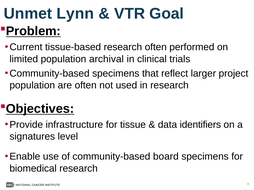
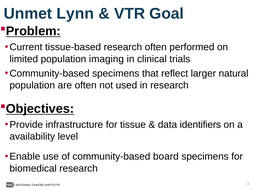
archival: archival -> imaging
project: project -> natural
signatures: signatures -> availability
